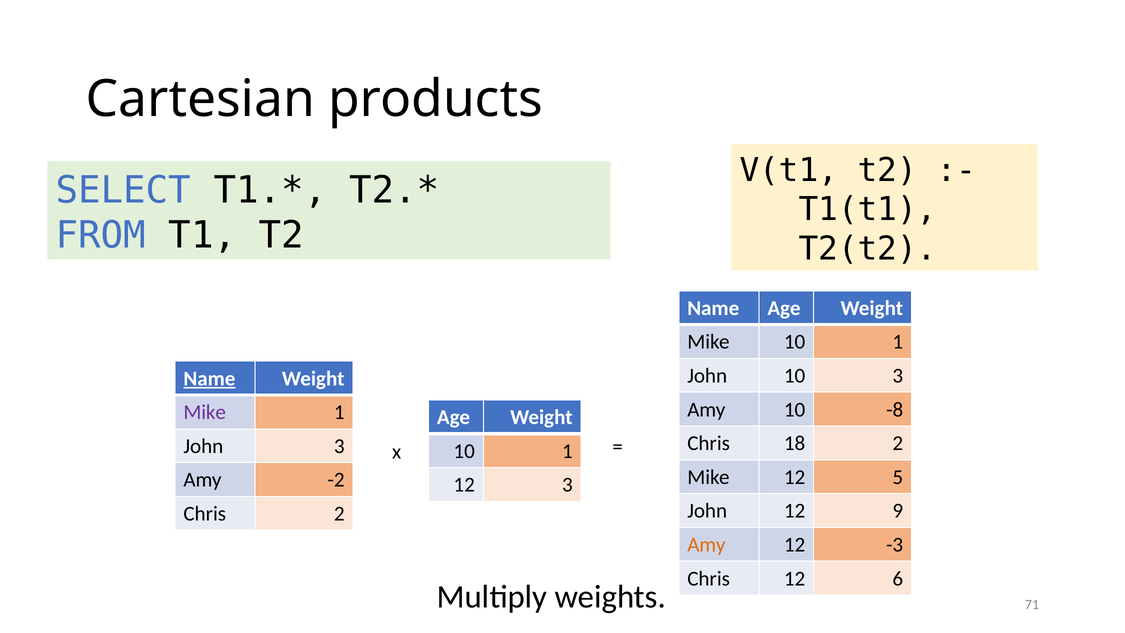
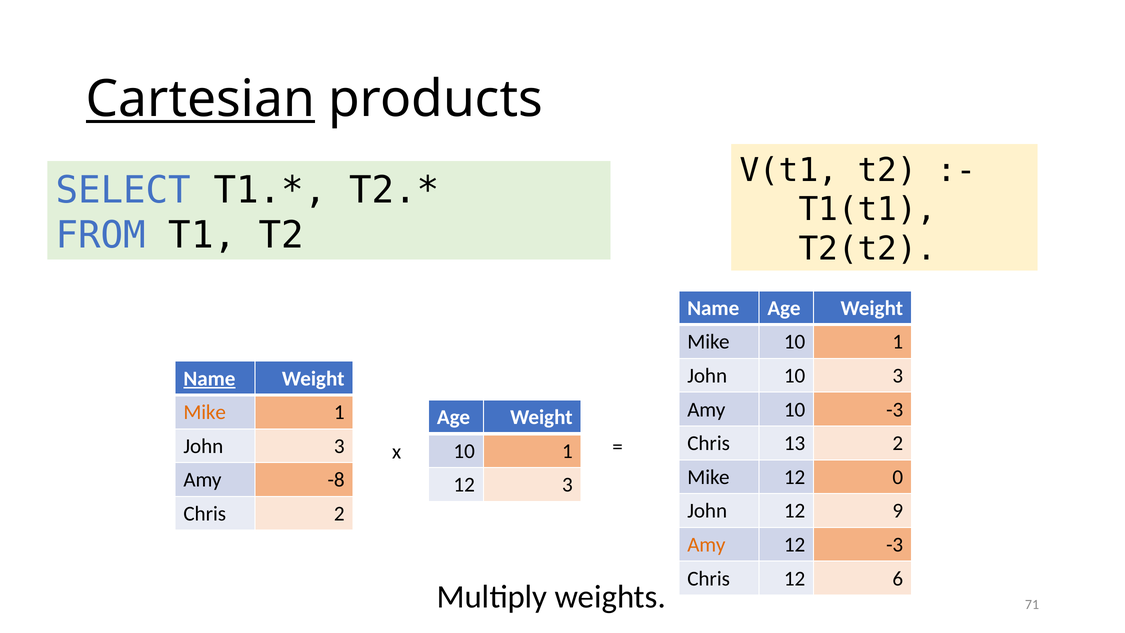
Cartesian underline: none -> present
10 -8: -8 -> -3
Mike at (205, 412) colour: purple -> orange
18: 18 -> 13
5: 5 -> 0
-2: -2 -> -8
